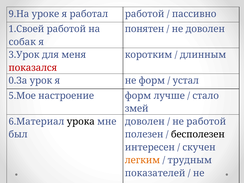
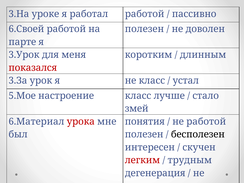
9.На: 9.На -> 3.На
1.Своей: 1.Своей -> 6.Своей
понятен at (145, 29): понятен -> полезен
собак: собак -> парте
0.За: 0.За -> 3.За
не форм: форм -> класс
настроение форм: форм -> класс
урока colour: black -> red
доволен at (145, 122): доволен -> понятия
легким colour: orange -> red
показателей: показателей -> дегенерация
